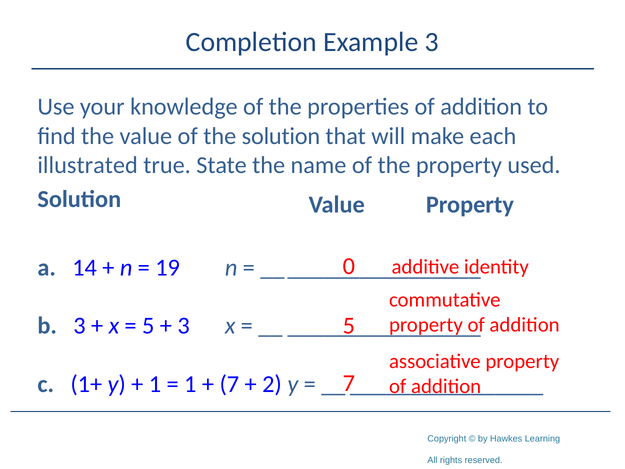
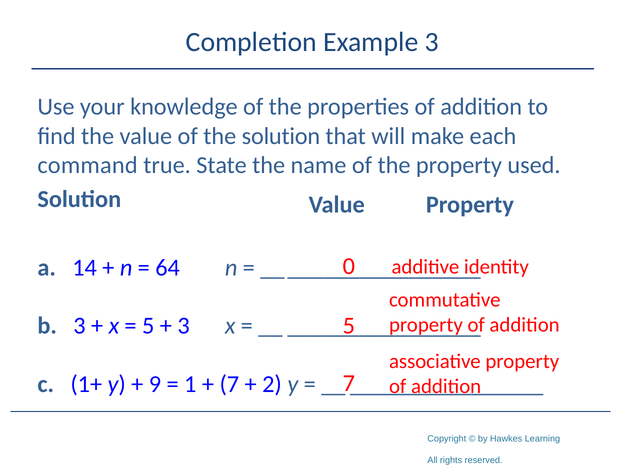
illustrated: illustrated -> command
19: 19 -> 64
1 at (155, 384): 1 -> 9
